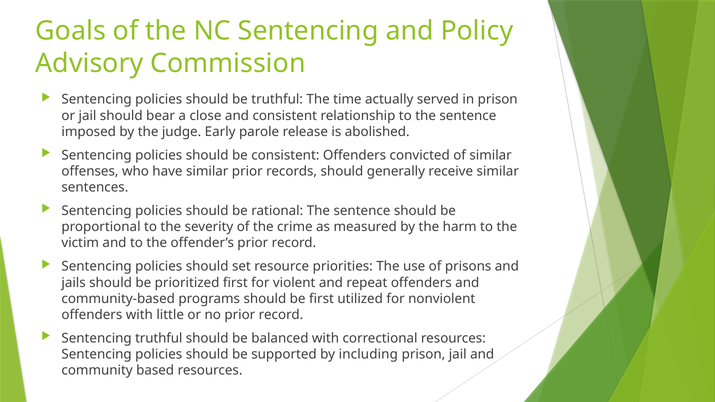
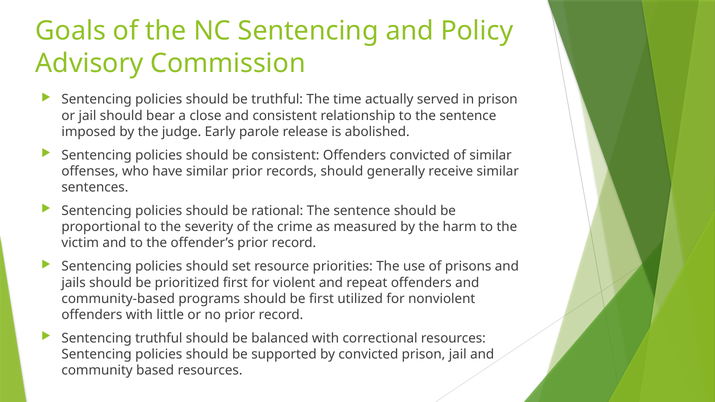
by including: including -> convicted
